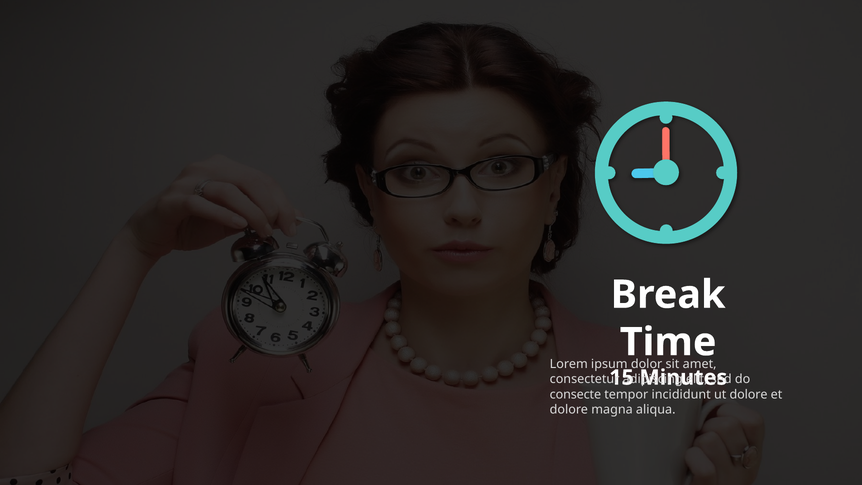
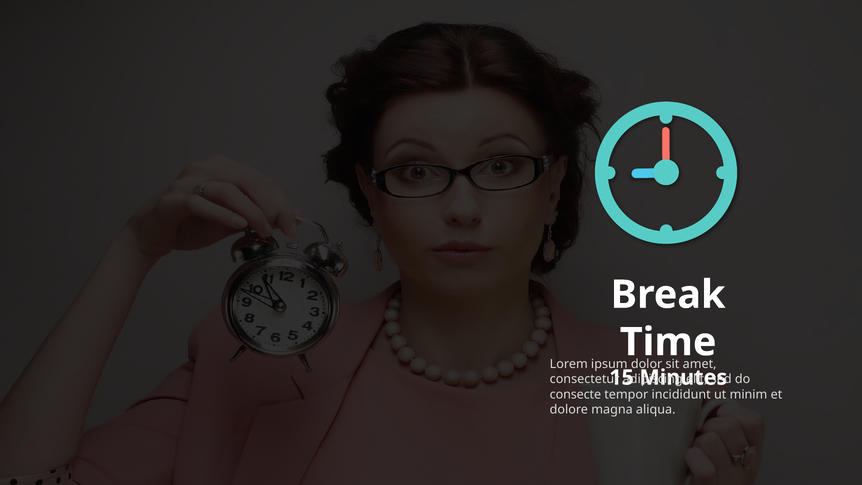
dolore at (749, 394): dolore -> minim
